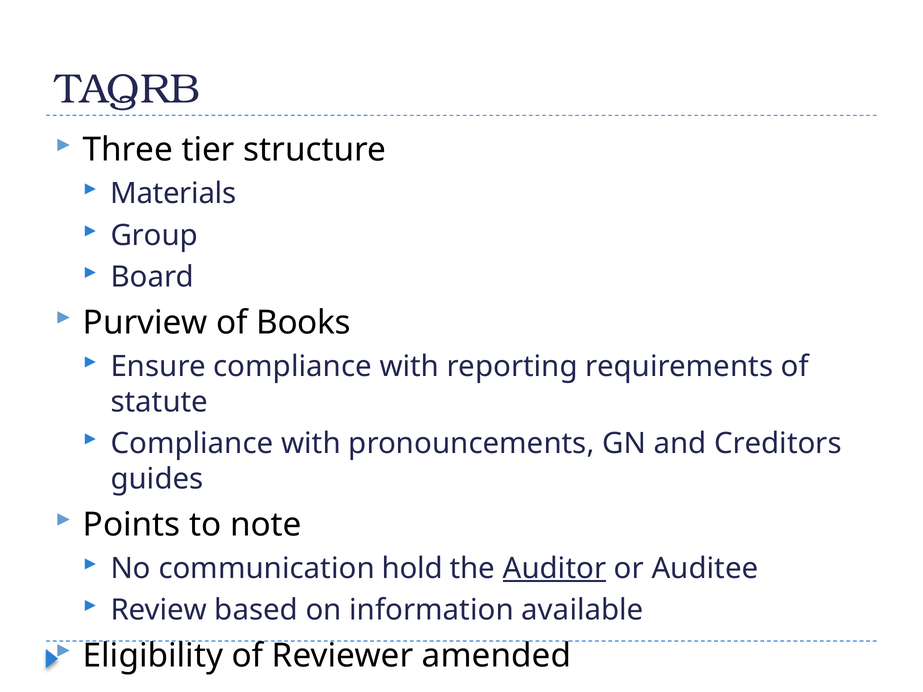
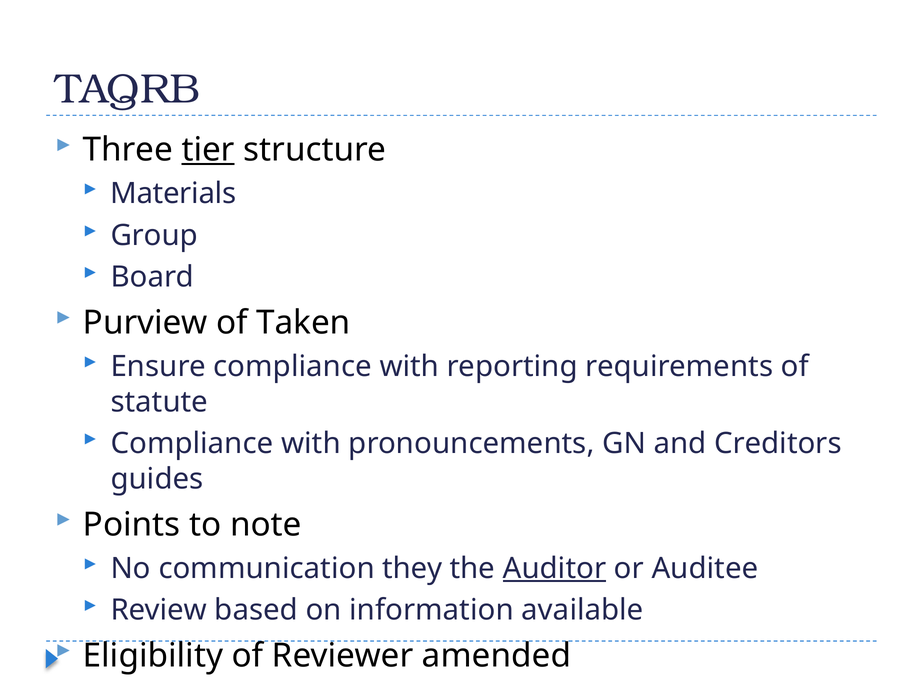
tier underline: none -> present
Books: Books -> Taken
hold: hold -> they
